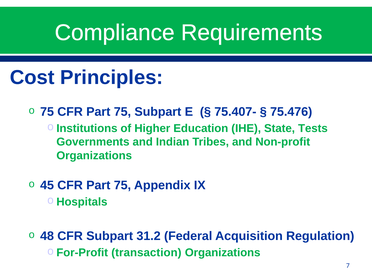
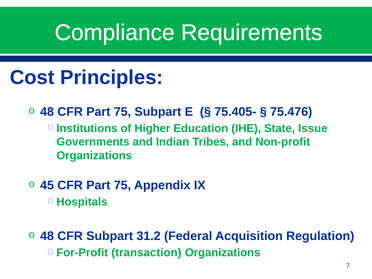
75 at (47, 112): 75 -> 48
75.407-: 75.407- -> 75.405-
Tests: Tests -> Issue
